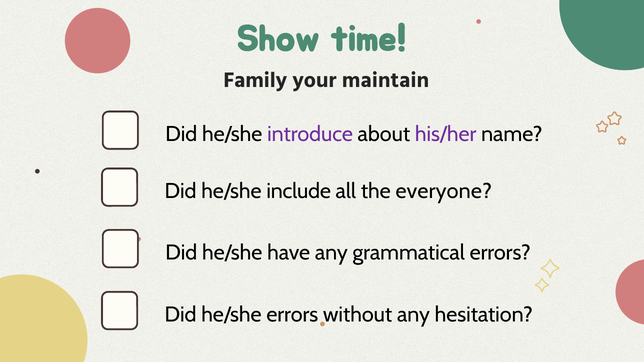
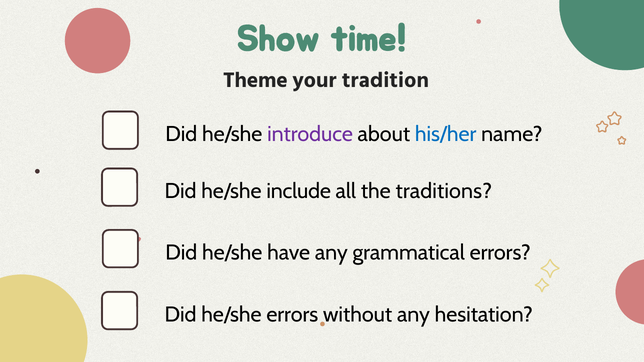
Family: Family -> Theme
maintain: maintain -> tradition
his/her colour: purple -> blue
everyone: everyone -> traditions
